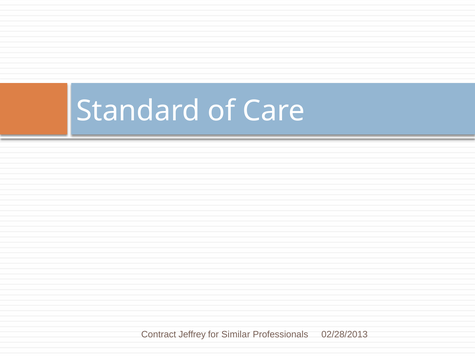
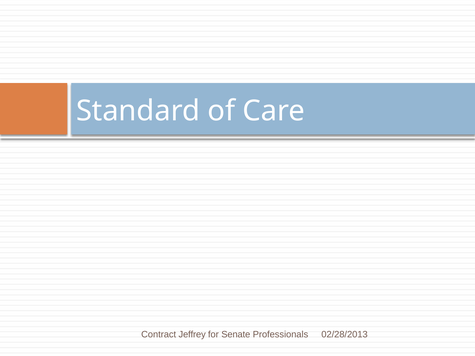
Similar: Similar -> Senate
